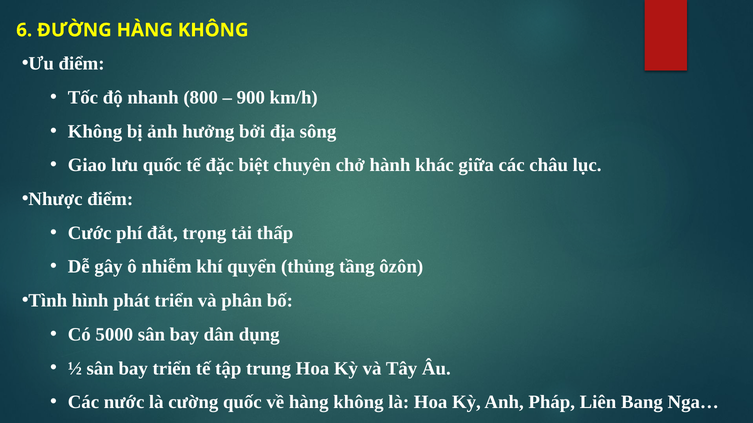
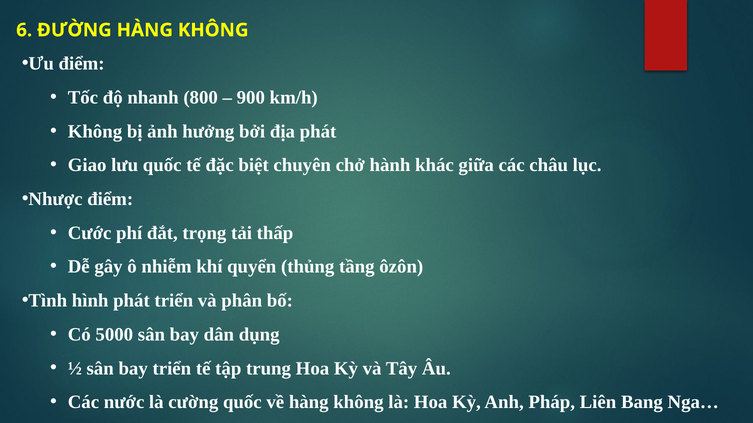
địa sông: sông -> phát
